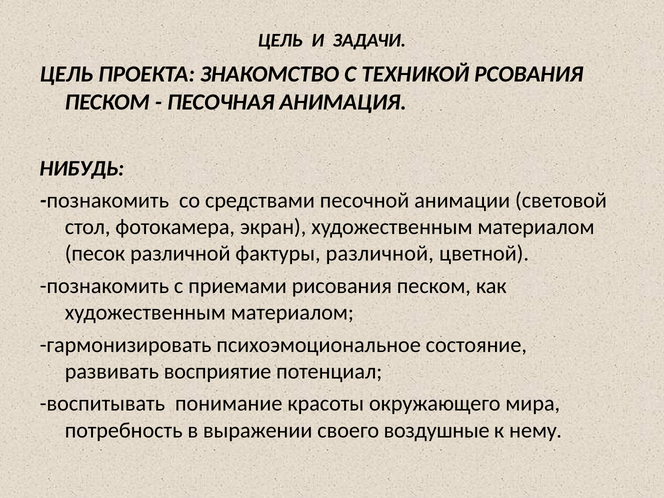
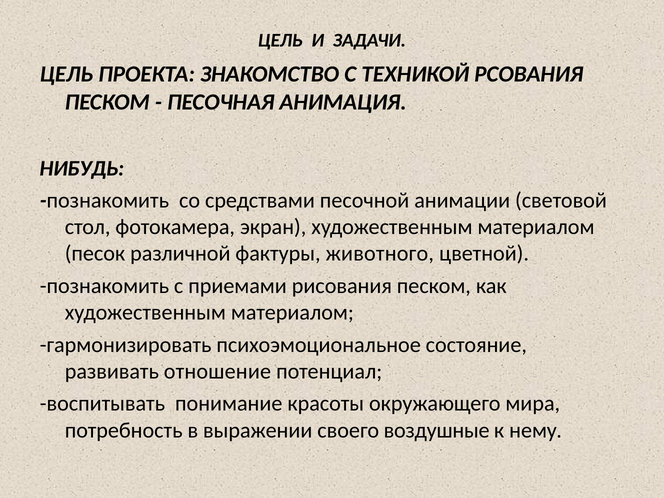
фактуры различной: различной -> животного
восприятие: восприятие -> отношение
